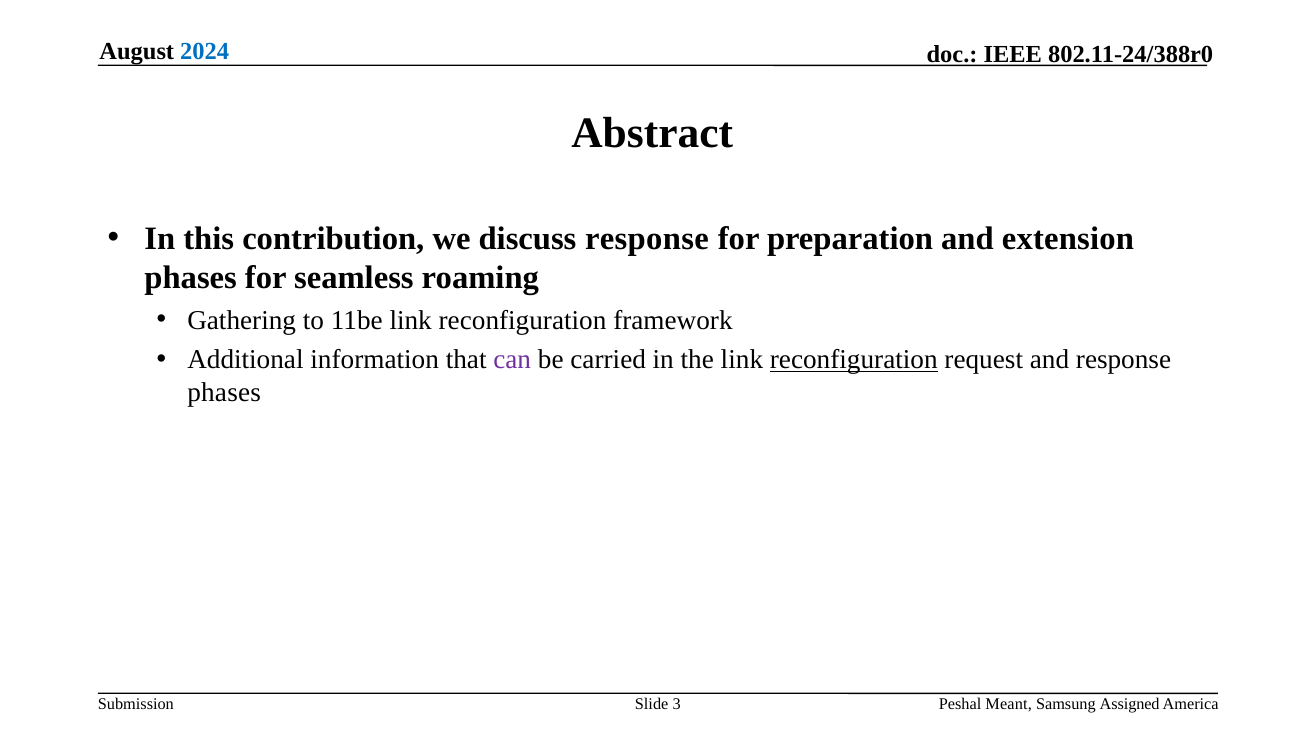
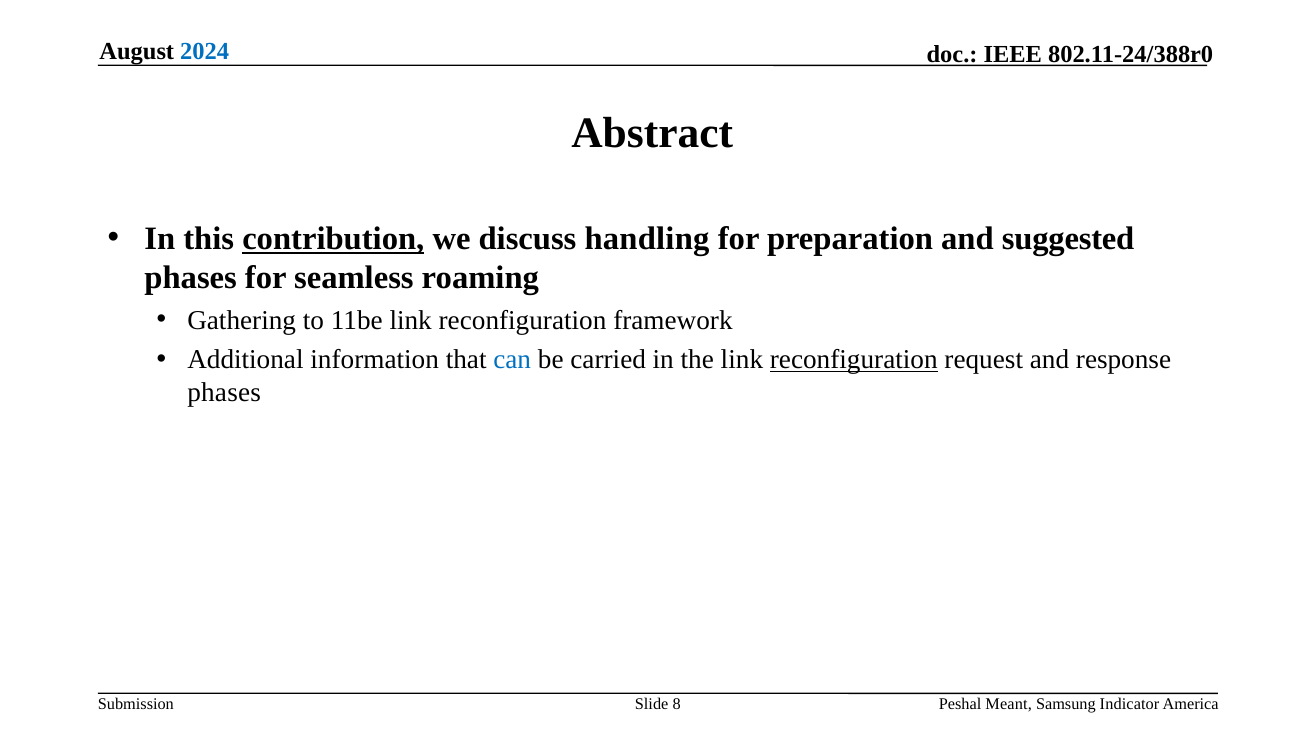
contribution underline: none -> present
discuss response: response -> handling
extension: extension -> suggested
can colour: purple -> blue
3: 3 -> 8
Assigned: Assigned -> Indicator
